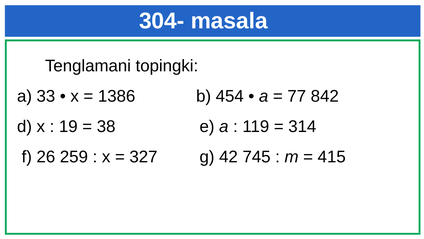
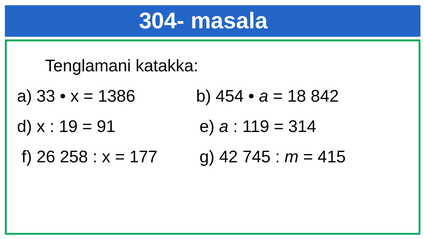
topingki: topingki -> katakka
77: 77 -> 18
38: 38 -> 91
259: 259 -> 258
327: 327 -> 177
